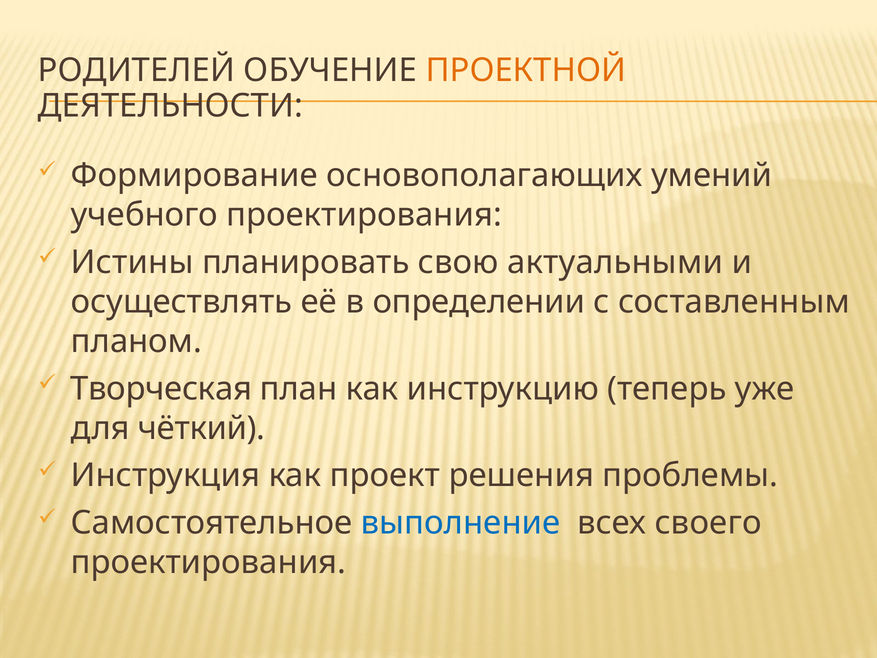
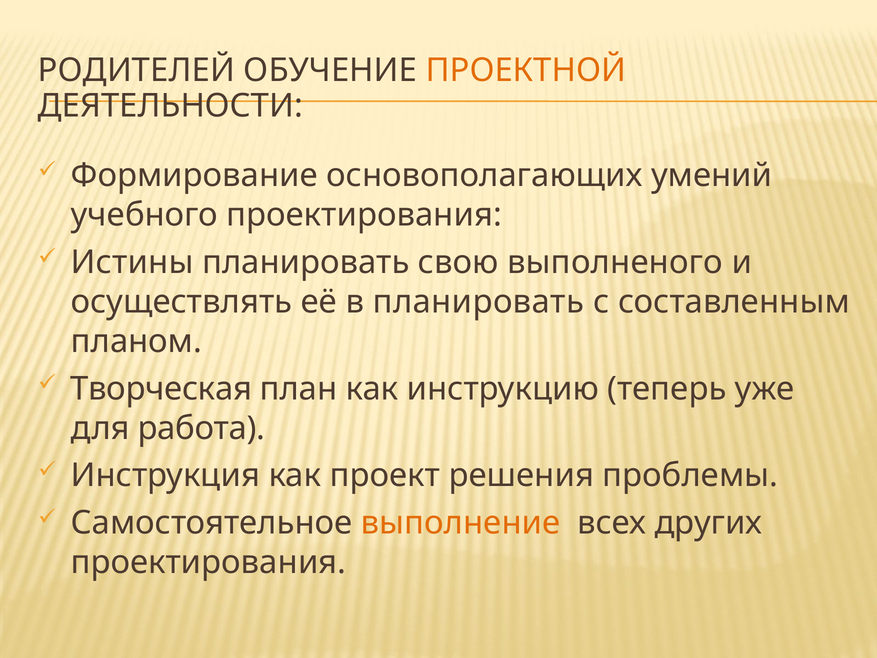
актуальными: актуальными -> выполненого
в определении: определении -> планировать
чёткий: чёткий -> работа
выполнение colour: blue -> orange
своего: своего -> других
